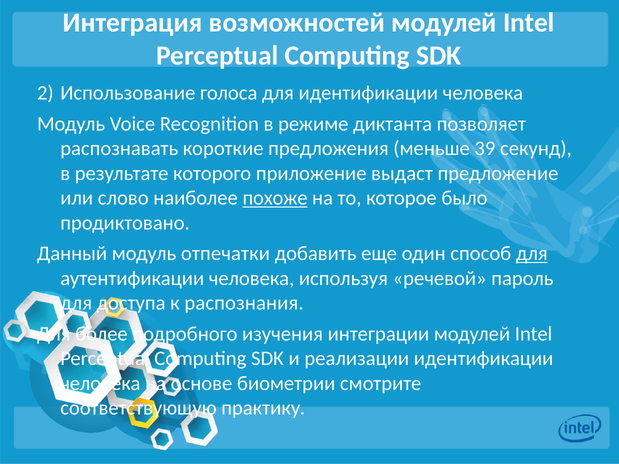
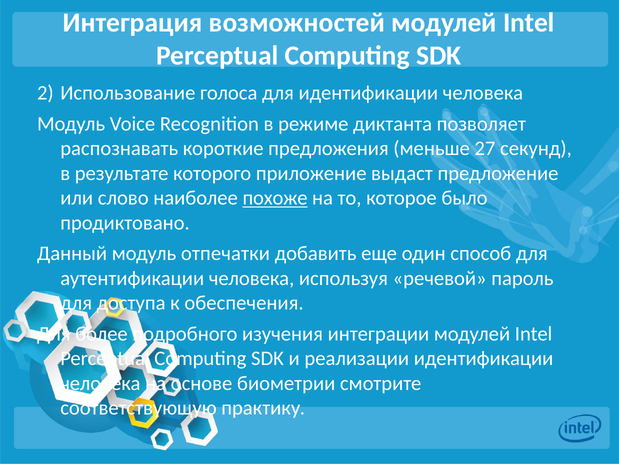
39: 39 -> 27
для at (532, 254) underline: present -> none
распознания: распознания -> обеспечения
